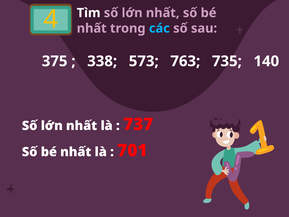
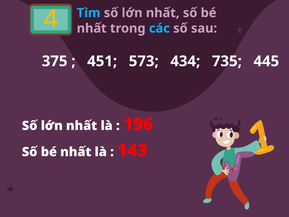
Tìm colour: white -> light blue
338: 338 -> 451
763: 763 -> 434
140: 140 -> 445
737: 737 -> 196
701: 701 -> 143
